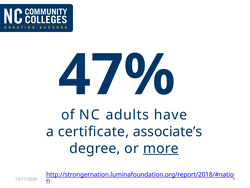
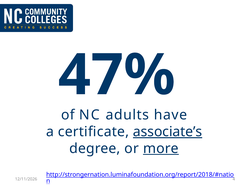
associate’s underline: none -> present
